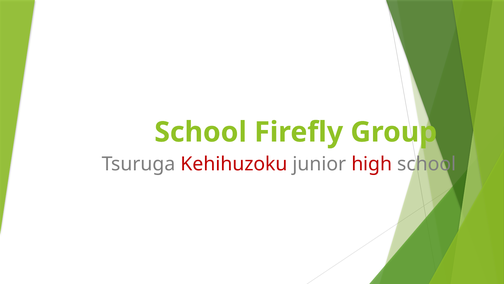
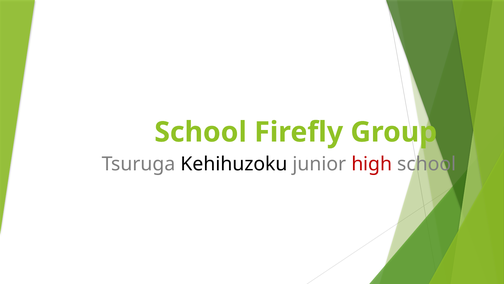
Kehihuzoku colour: red -> black
